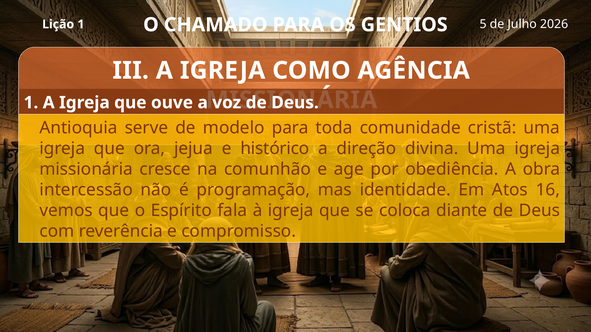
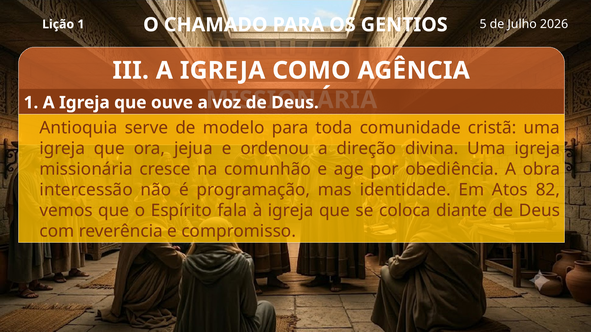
histórico: histórico -> ordenou
16: 16 -> 82
